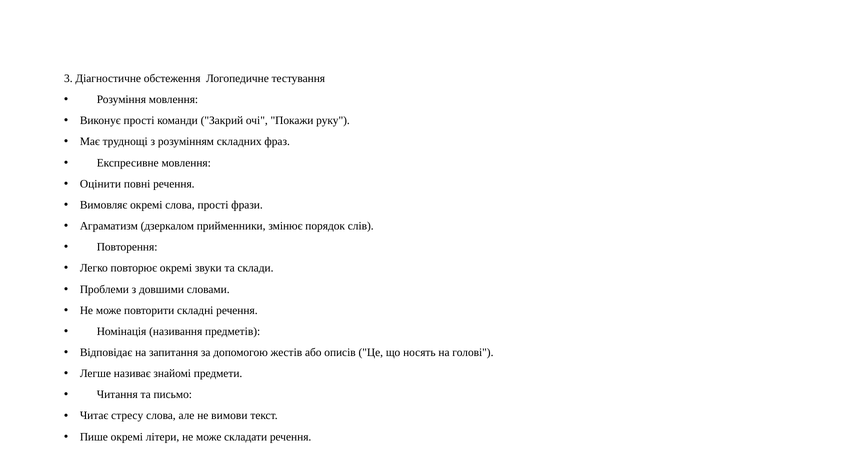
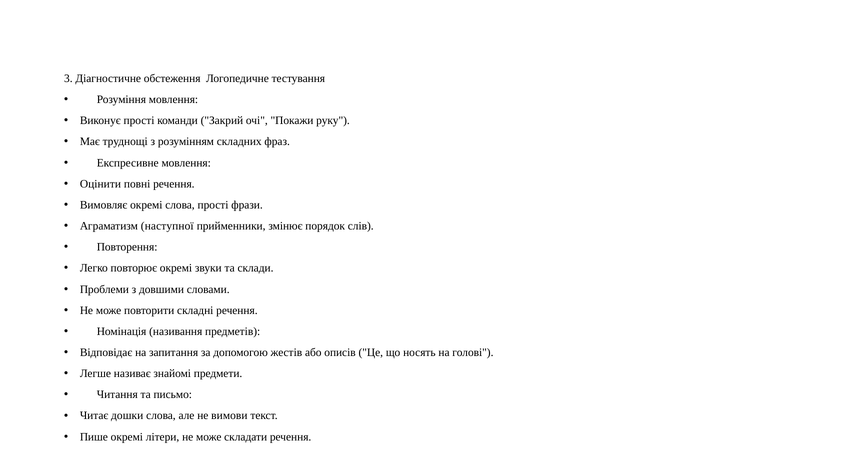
дзеркалом: дзеркалом -> наступної
стресу: стресу -> дошки
